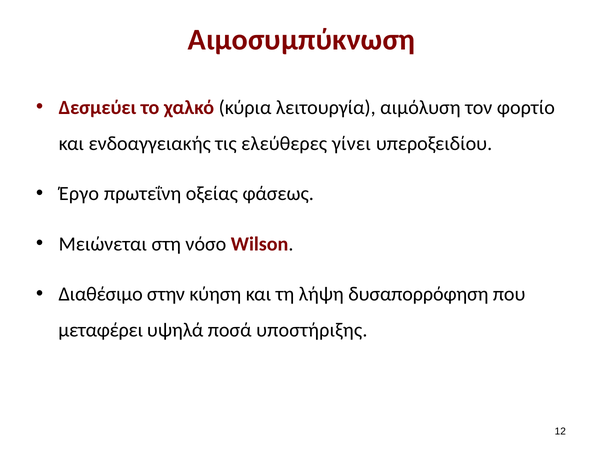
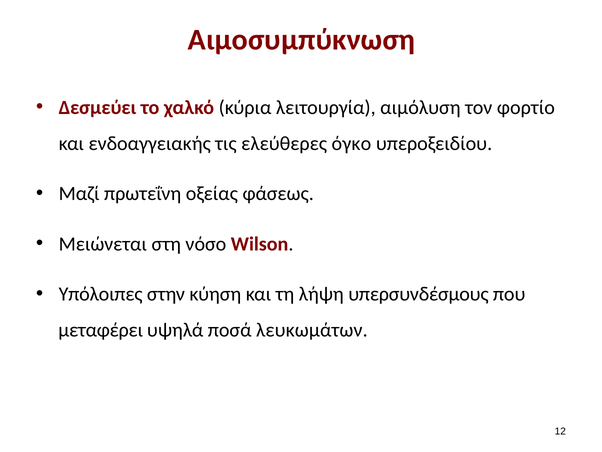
γίνει: γίνει -> όγκο
Έργο: Έργο -> Μαζί
Διαθέσιμο: Διαθέσιμο -> Υπόλοιπες
δυσαπορρόφηση: δυσαπορρόφηση -> υπερσυνδέσμους
υποστήριξης: υποστήριξης -> λευκωμάτων
